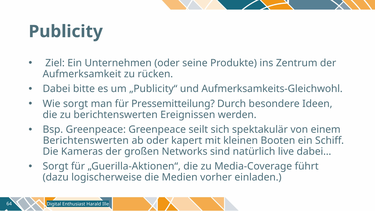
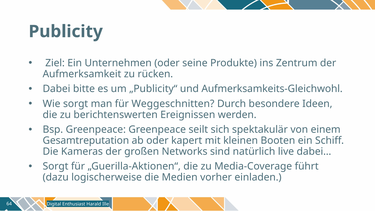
Pressemitteilung: Pressemitteilung -> Weggeschnitten
Berichtenswerten at (86, 140): Berichtenswerten -> Gesamtreputation
